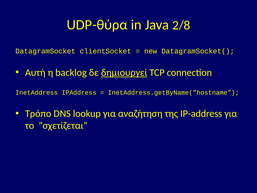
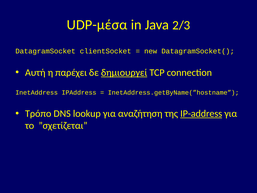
UDP-θύρα: UDP-θύρα -> UDP-μέσα
2/8: 2/8 -> 2/3
backlog: backlog -> παρέχει
IP-address underline: none -> present
